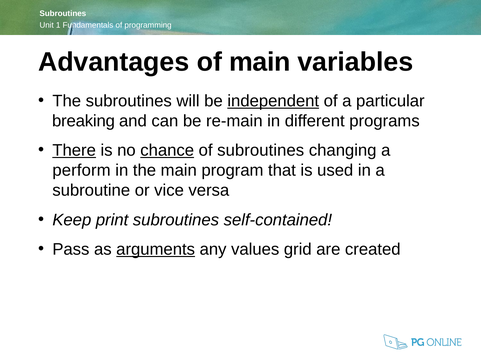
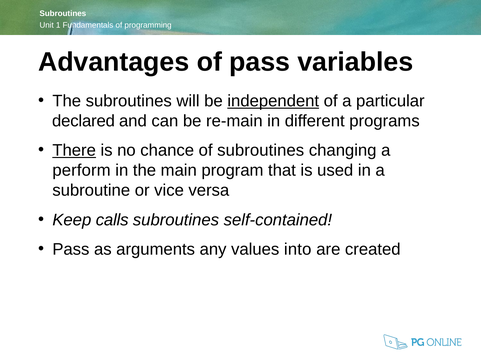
of main: main -> pass
breaking: breaking -> declared
chance underline: present -> none
print: print -> calls
arguments underline: present -> none
grid: grid -> into
